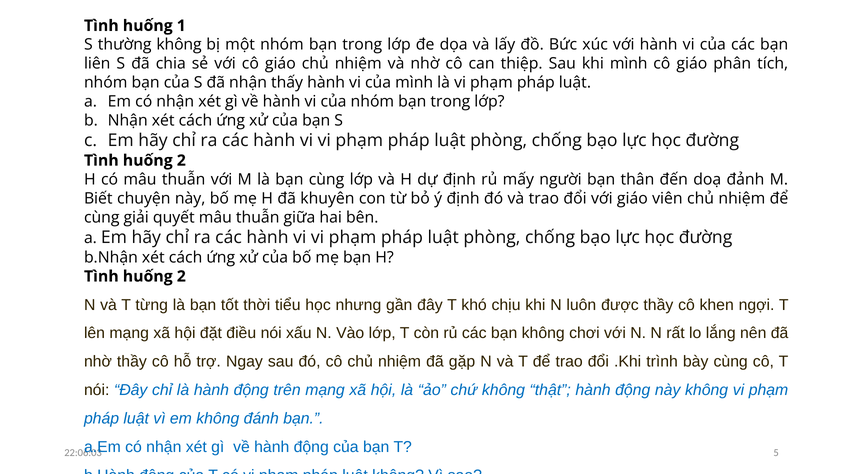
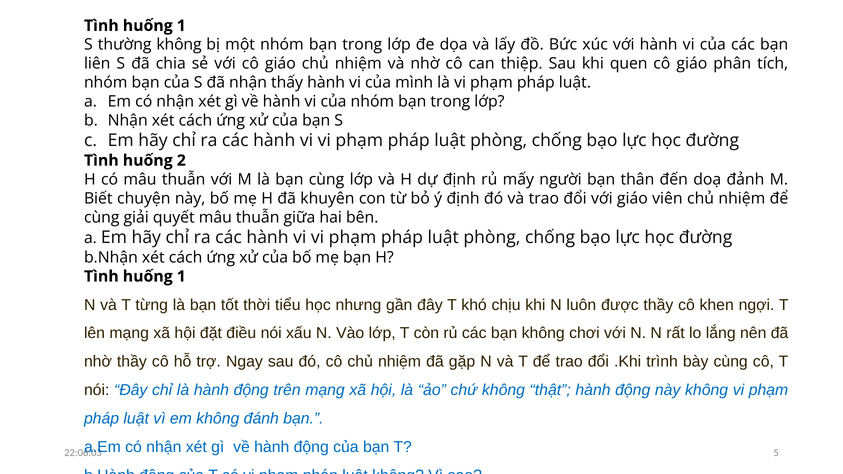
khi mình: mình -> quen
2 at (181, 277): 2 -> 1
